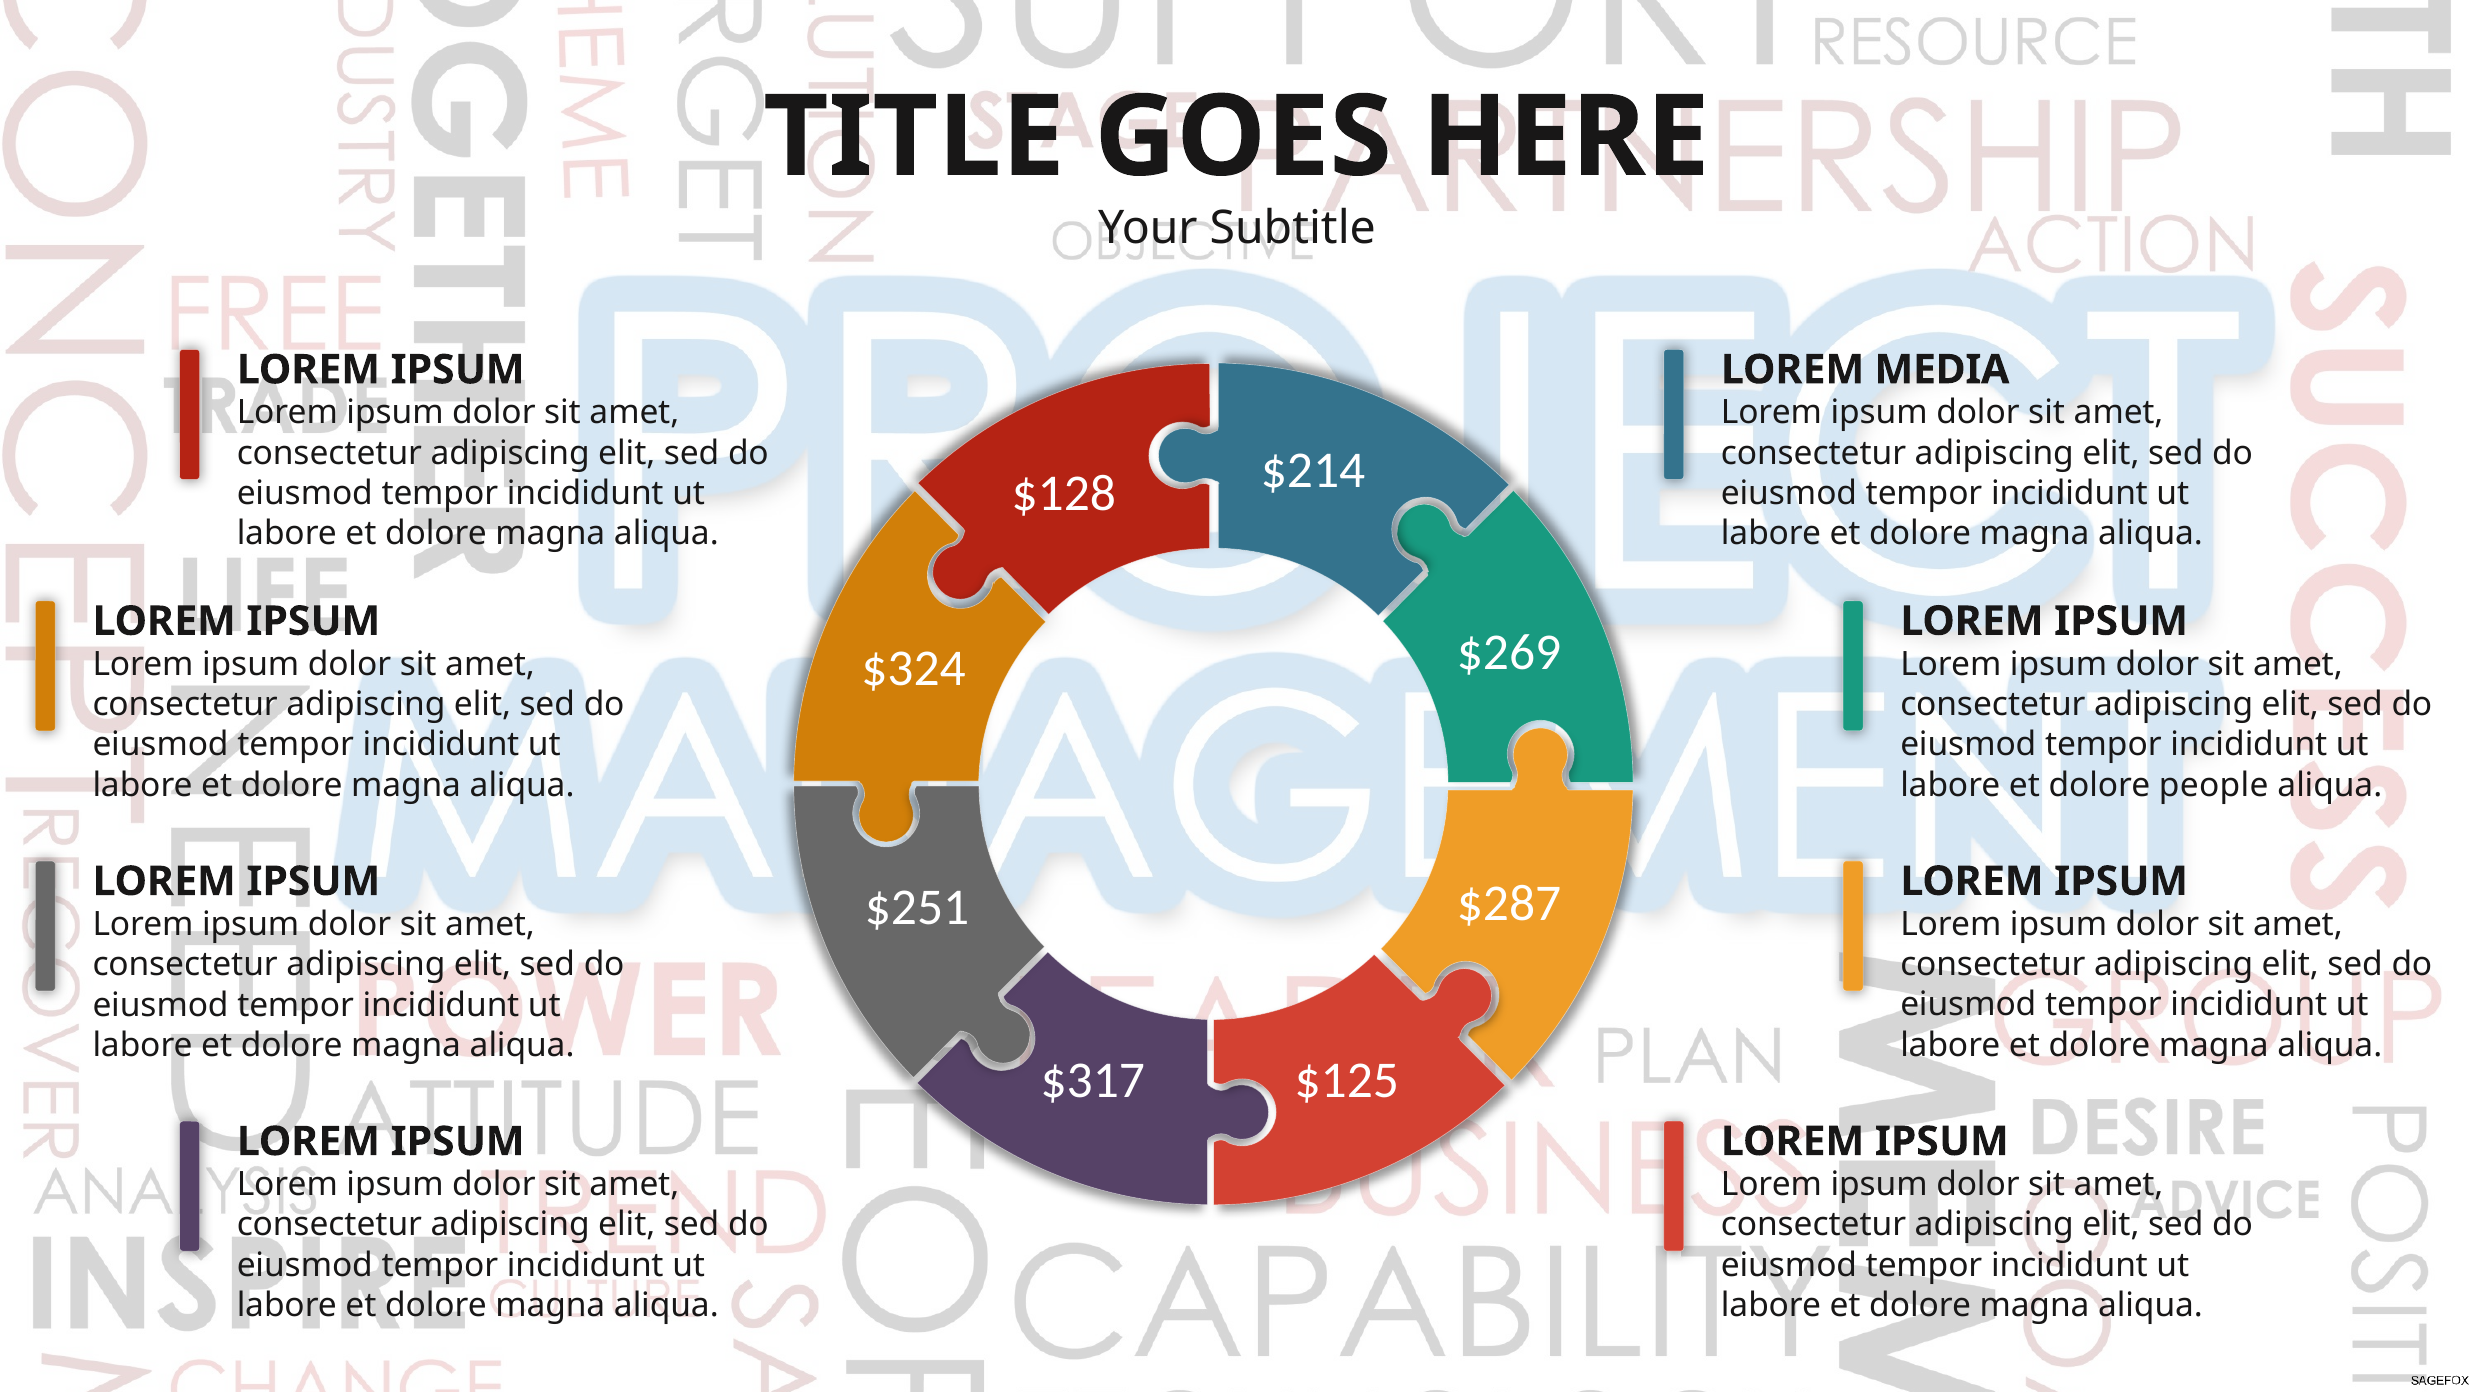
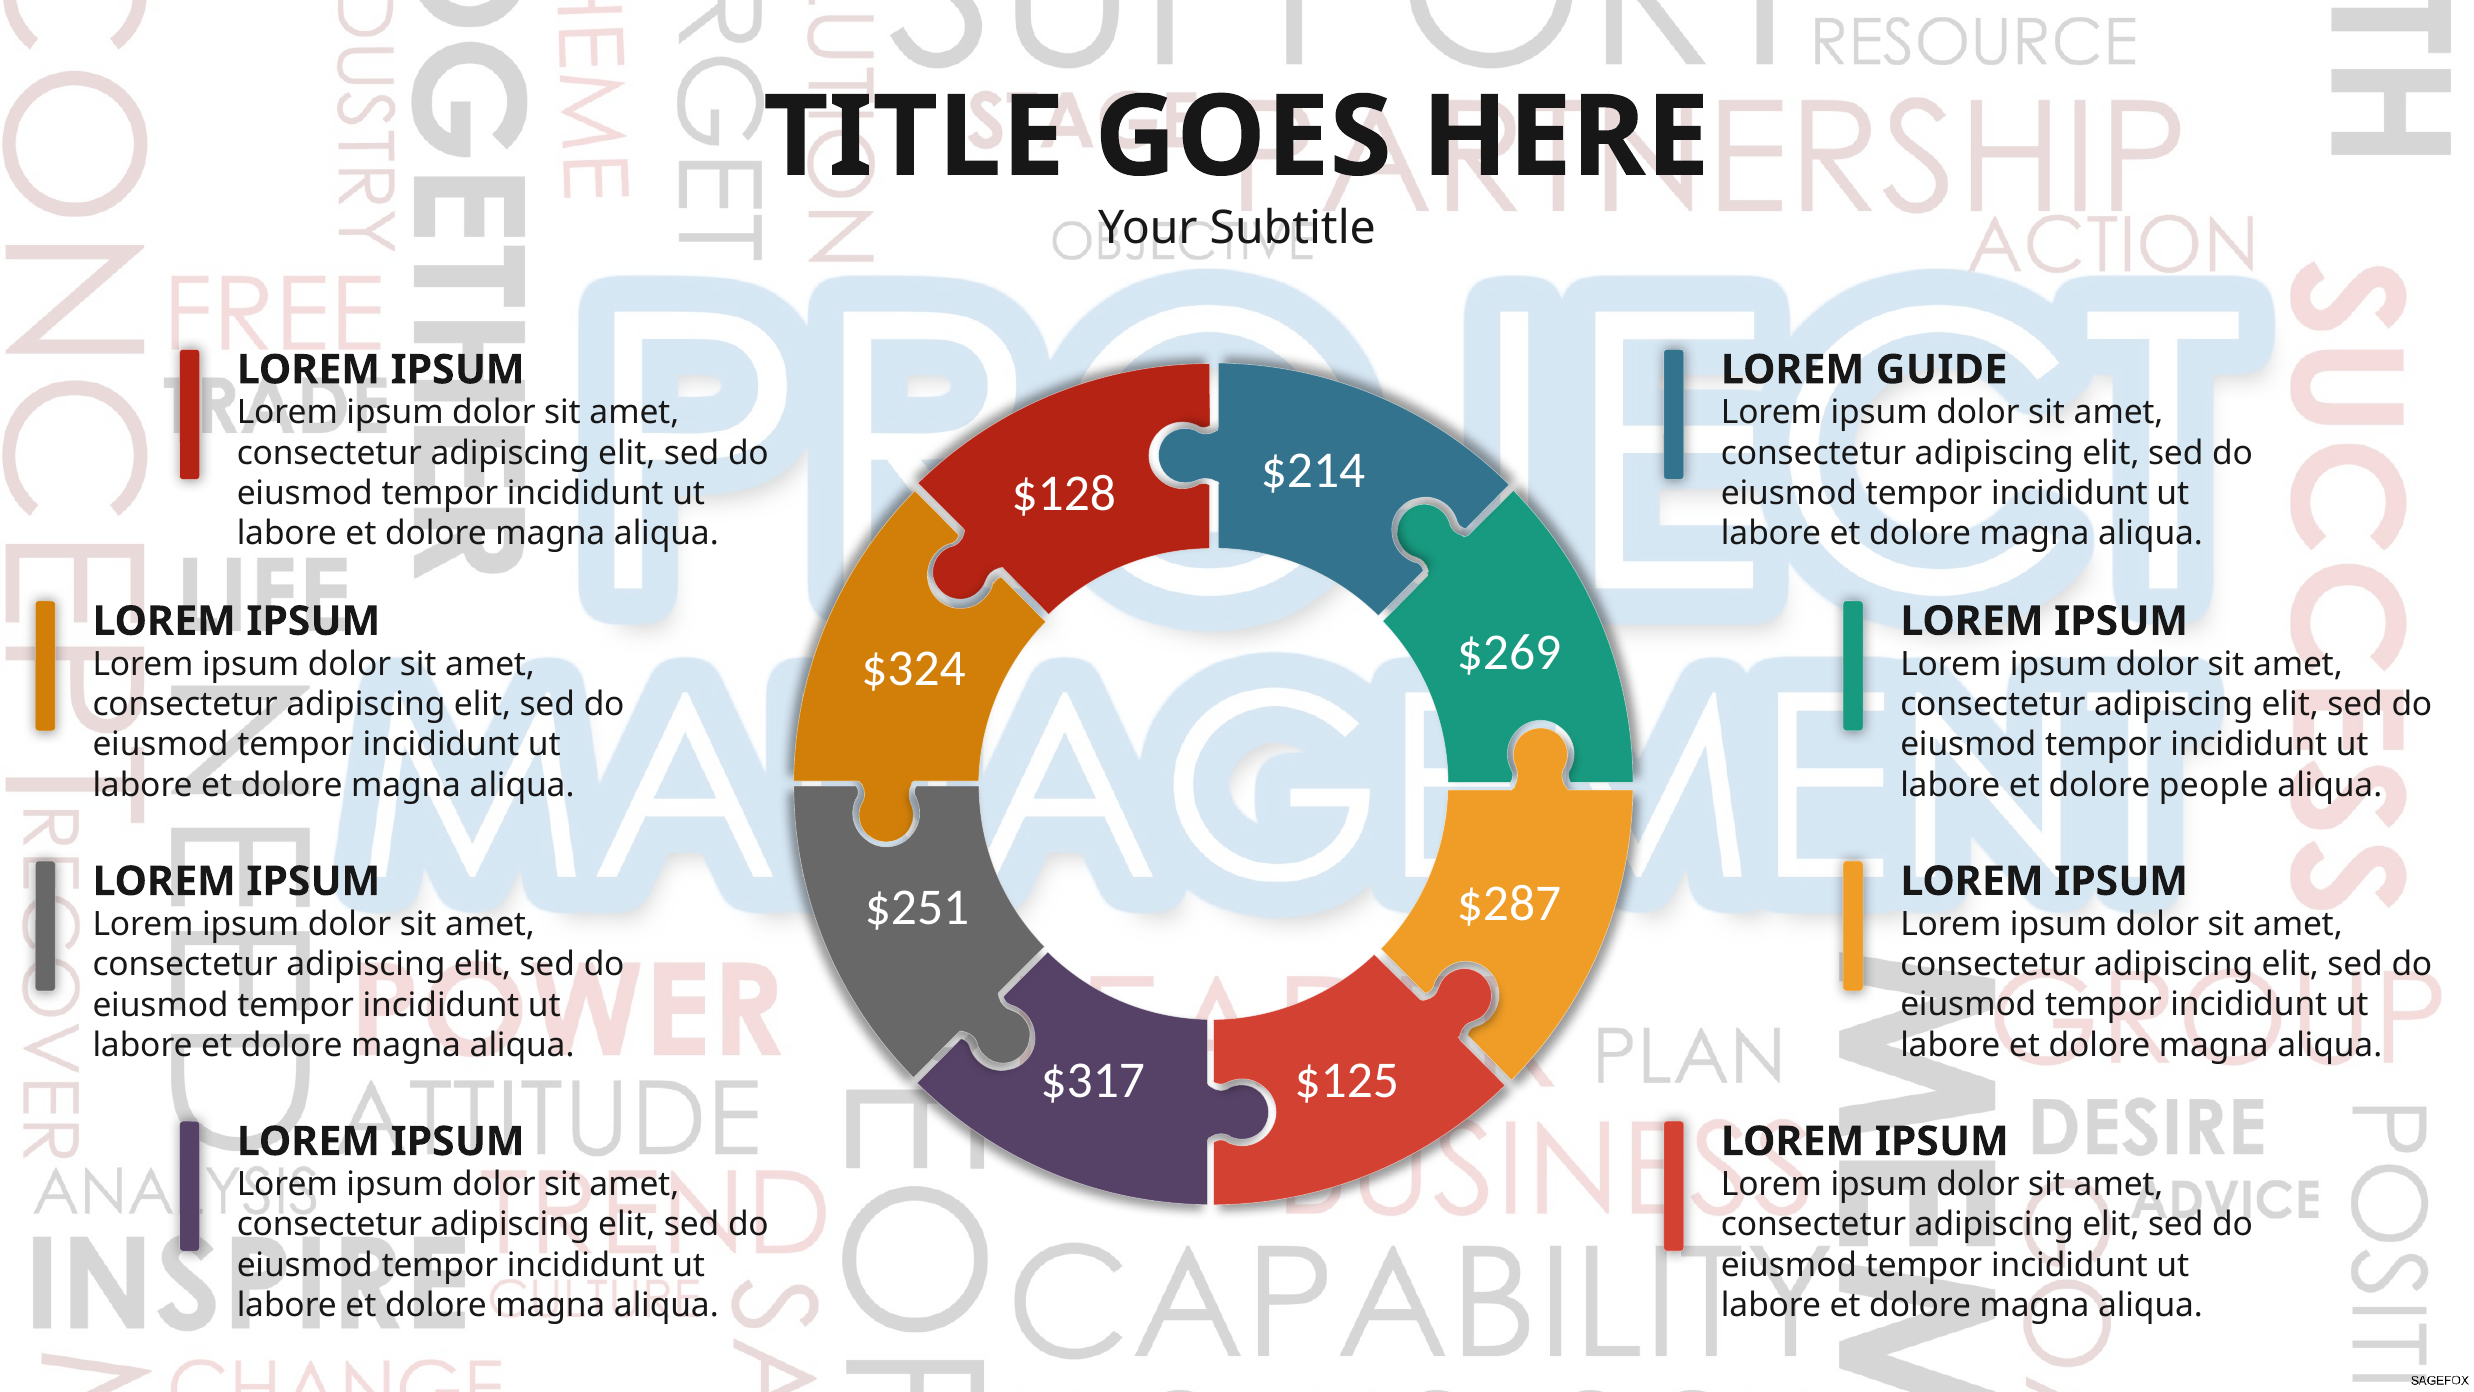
MEDIA: MEDIA -> GUIDE
